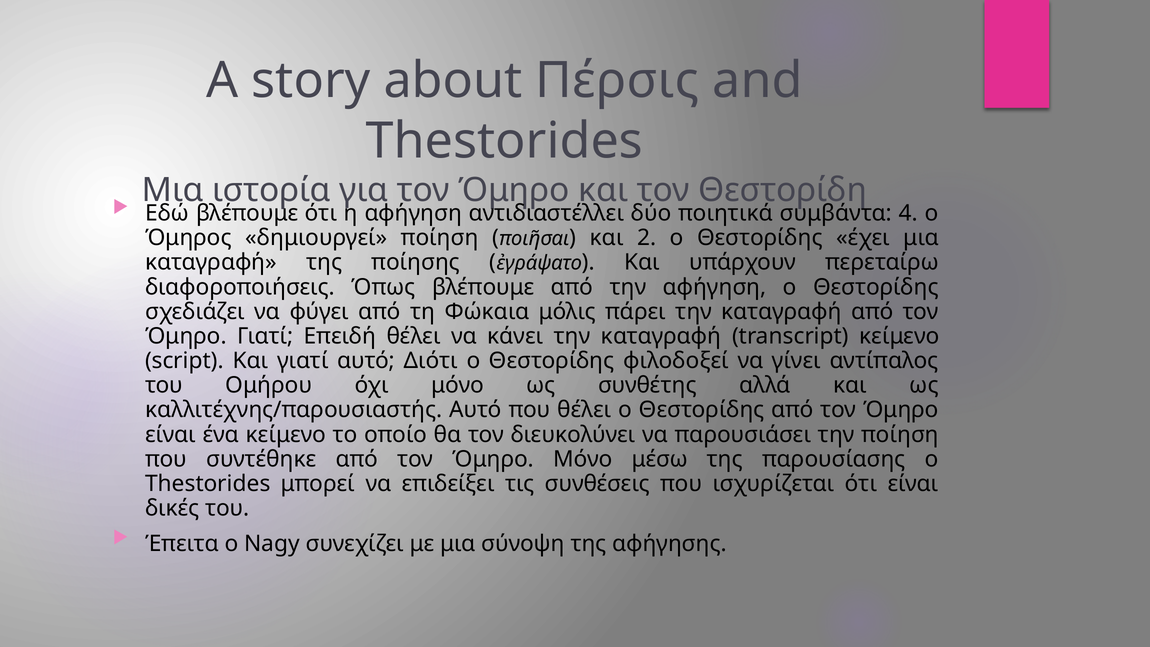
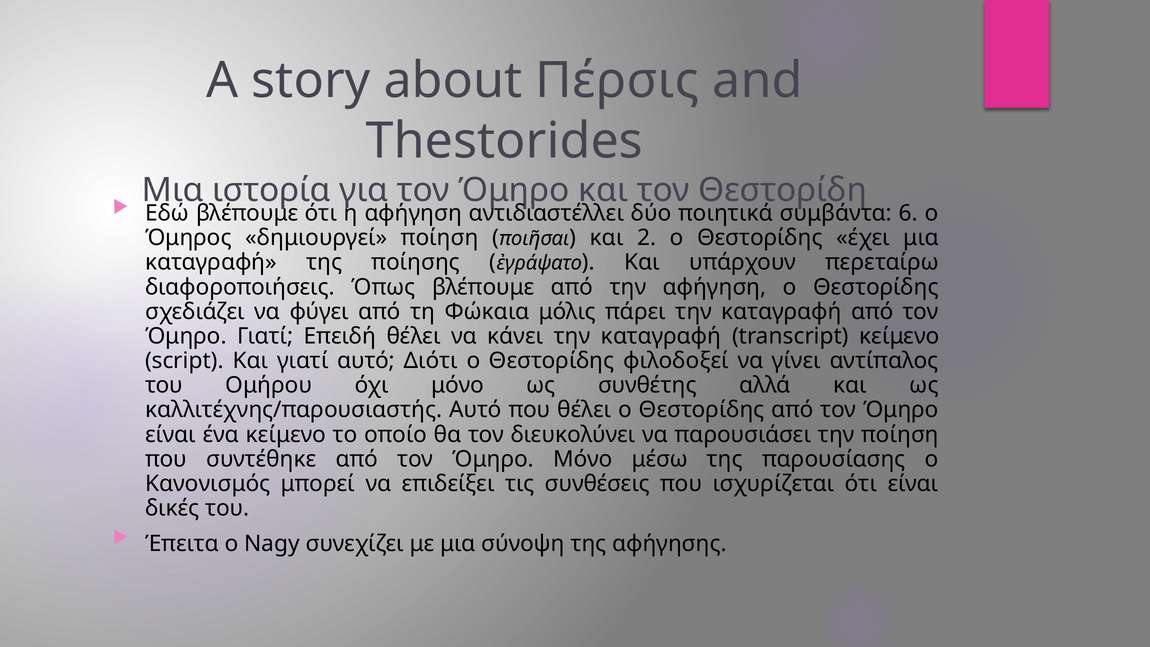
4: 4 -> 6
Thestorides at (208, 484): Thestorides -> Κανονισμός
